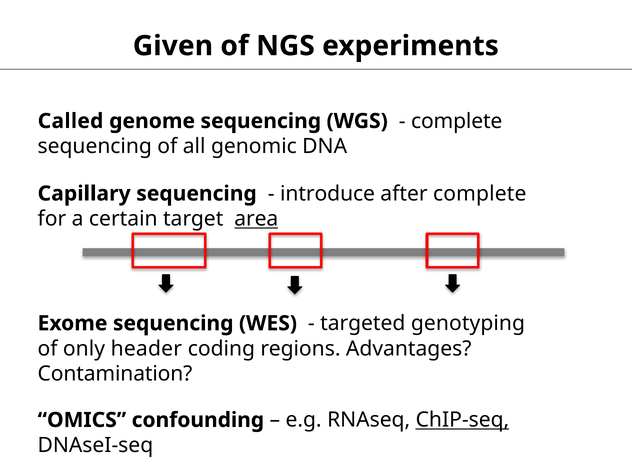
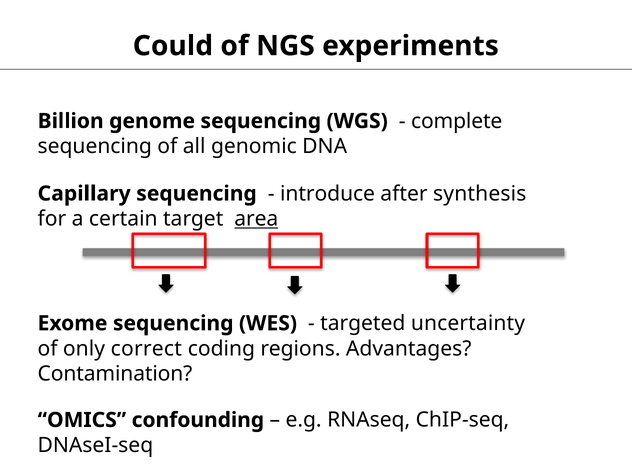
Given: Given -> Could
Called: Called -> Billion
after complete: complete -> synthesis
genotyping: genotyping -> uncertainty
header: header -> correct
ChIP-seq underline: present -> none
